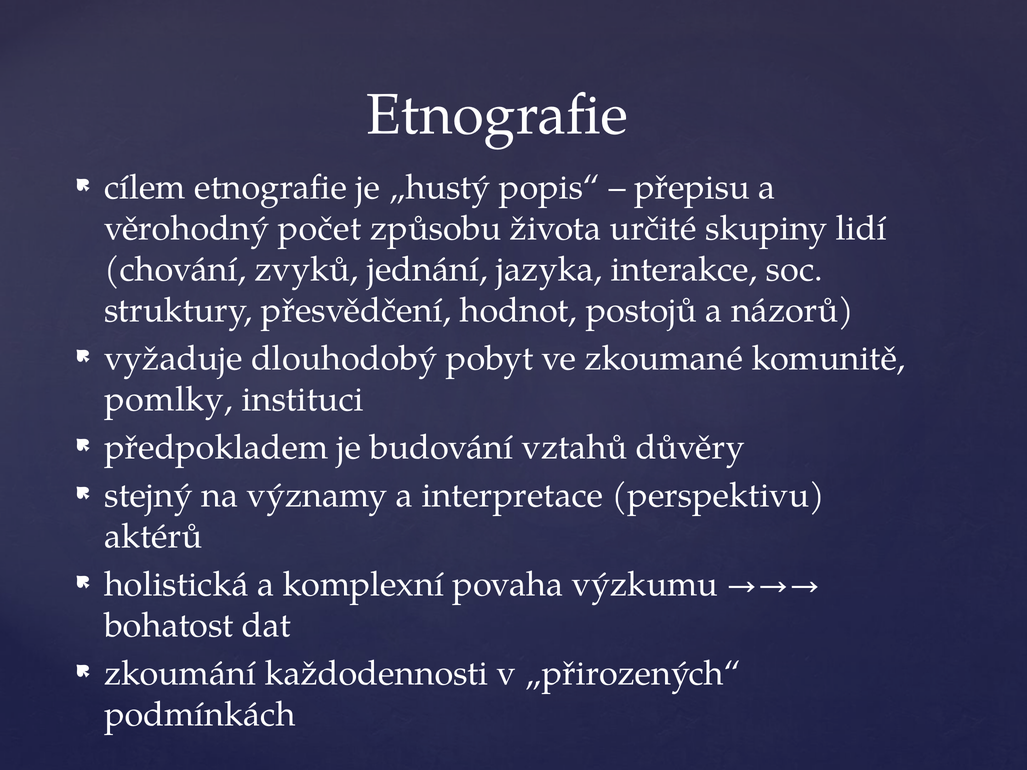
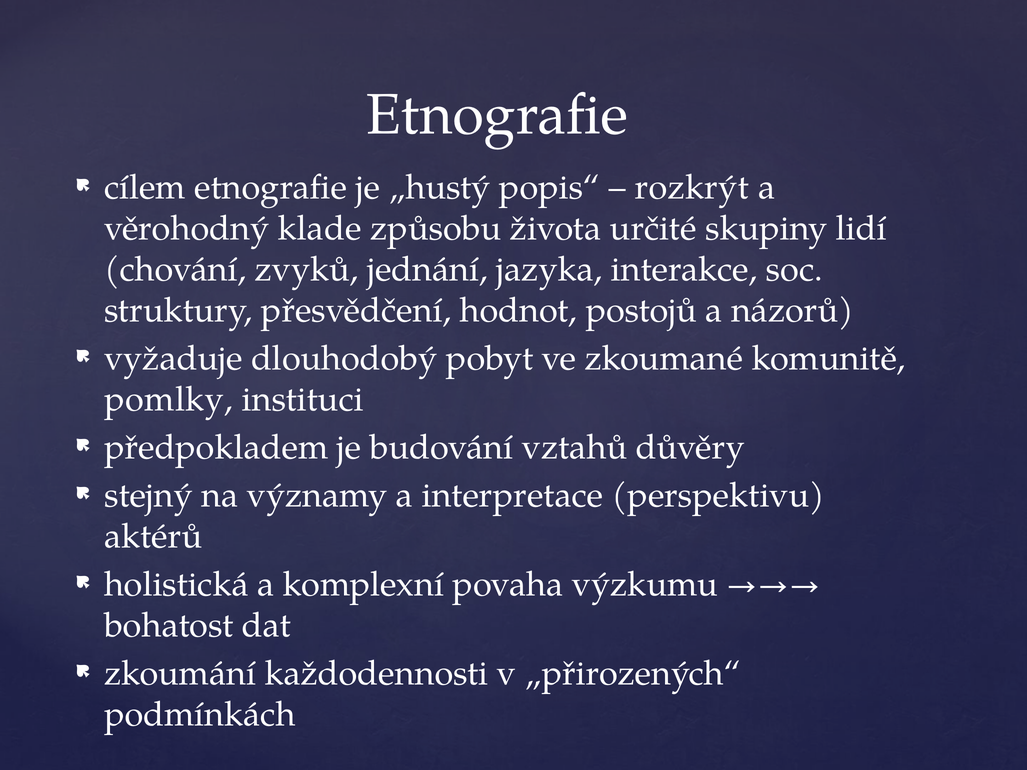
přepisu: přepisu -> rozkrýt
počet: počet -> klade
